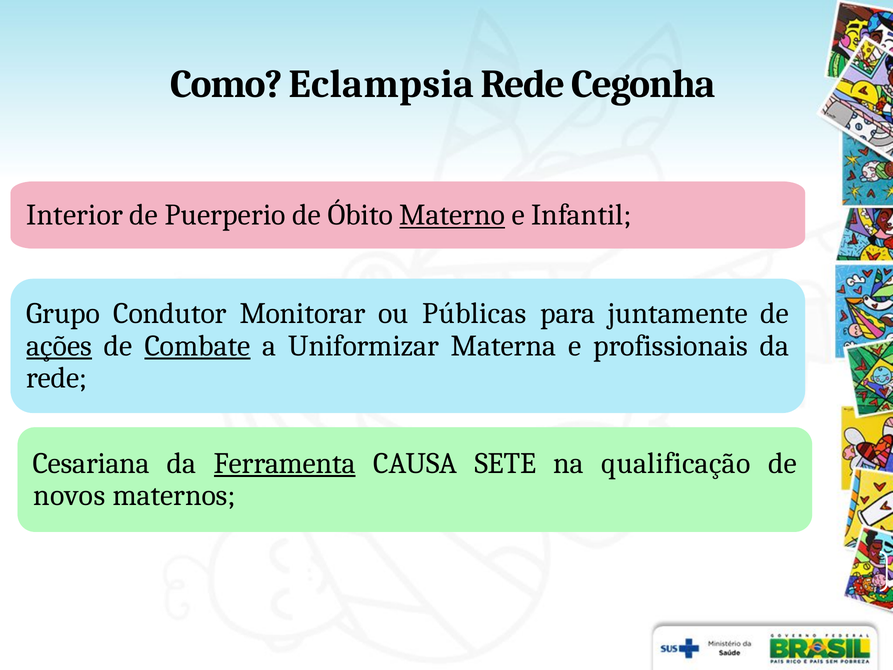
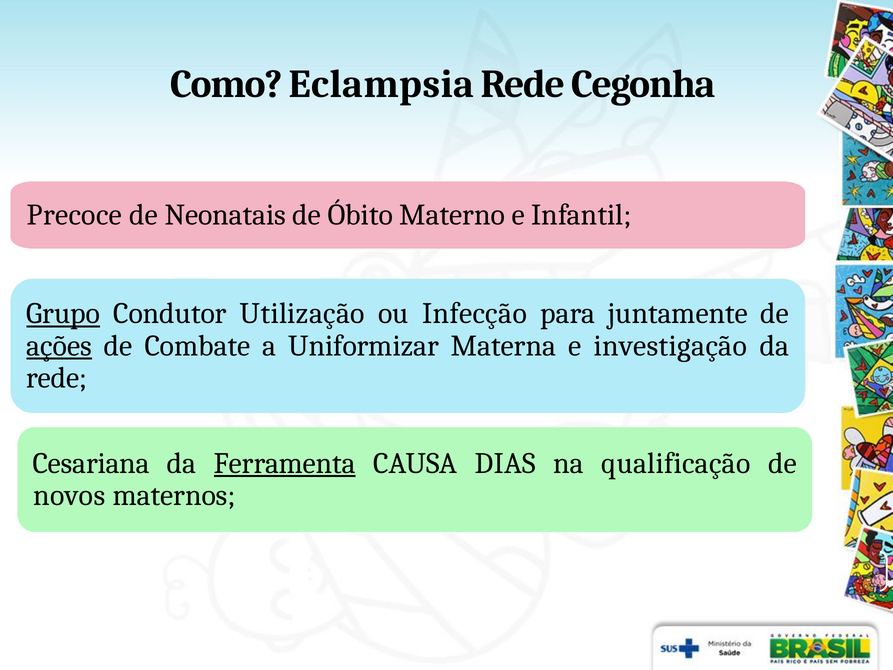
Interior: Interior -> Precoce
Puerperio: Puerperio -> Neonatais
Materno underline: present -> none
Grupo underline: none -> present
Monitorar: Monitorar -> Utilização
Públicas: Públicas -> Infecção
Combate underline: present -> none
profissionais: profissionais -> investigação
SETE: SETE -> DIAS
